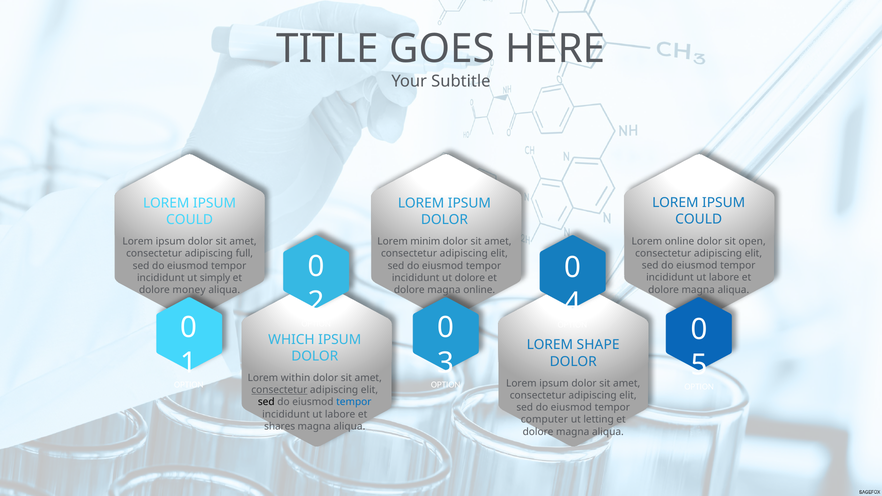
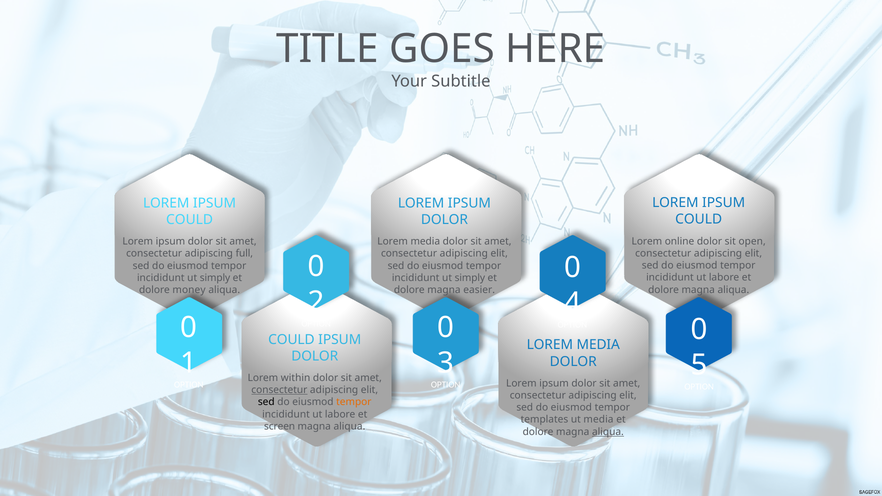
minim at (425, 242): minim -> media
dolore at (470, 278): dolore -> simply
magna online: online -> easier
WHICH at (291, 340): WHICH -> COULD
SHAPE at (598, 345): SHAPE -> MEDIA
tempor at (354, 402) colour: blue -> orange
computer: computer -> templates
ut letting: letting -> media
shares: shares -> screen
aliqua at (608, 432) underline: none -> present
